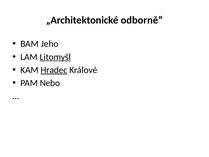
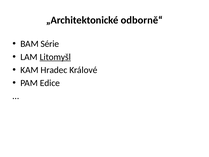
Jeho: Jeho -> Série
Hradec underline: present -> none
Nebo: Nebo -> Edice
